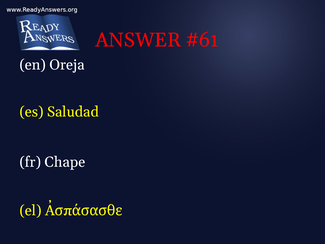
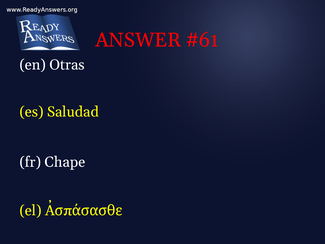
Oreja: Oreja -> Otras
